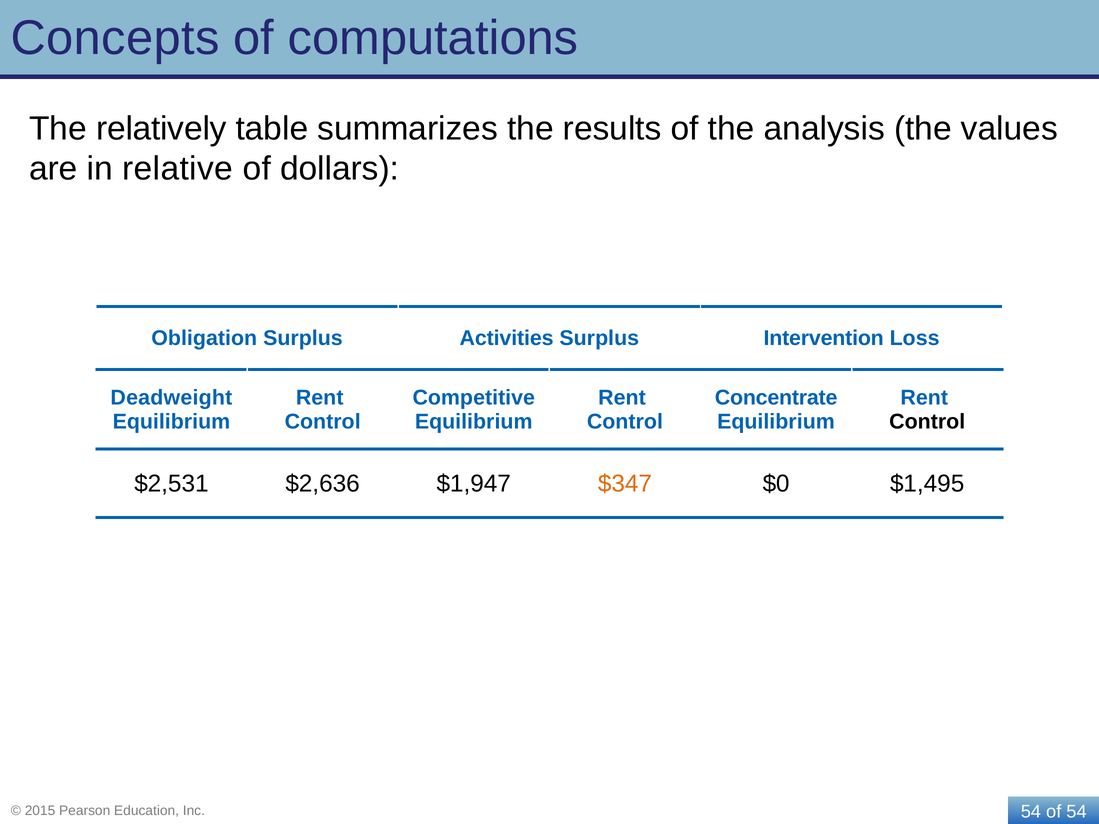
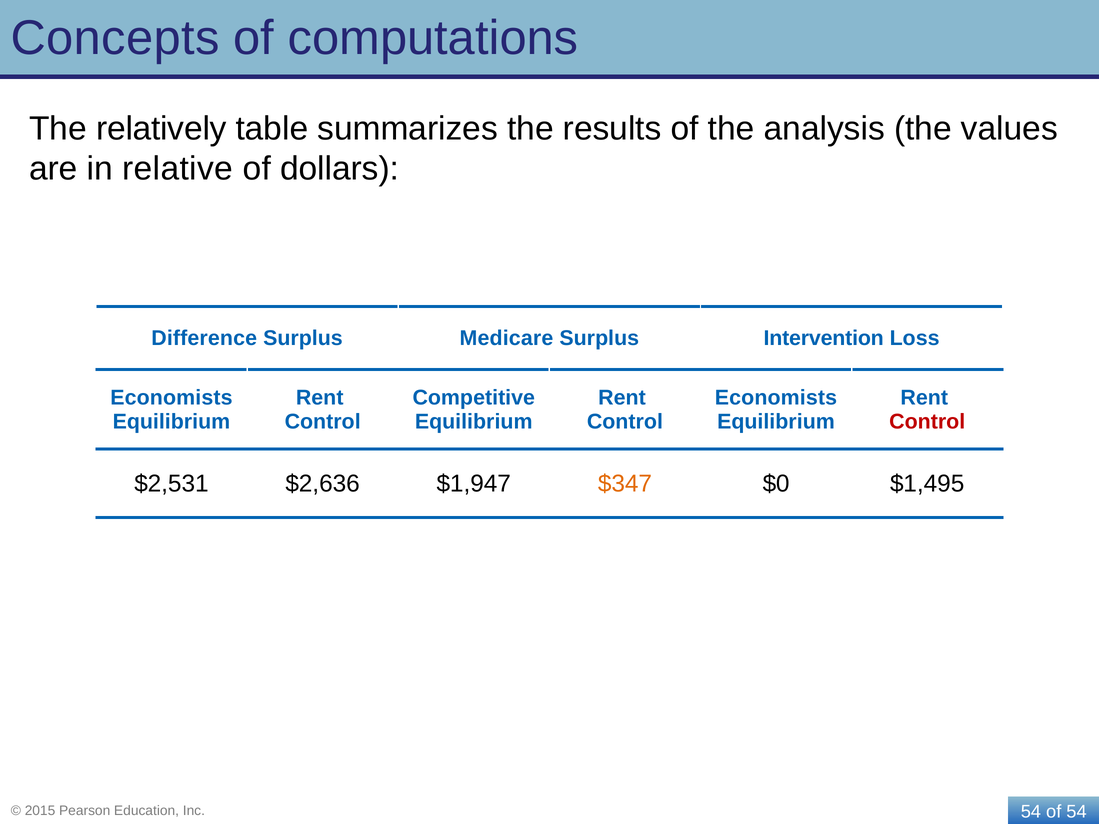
Obligation: Obligation -> Difference
Activities: Activities -> Medicare
Deadweight at (171, 398): Deadweight -> Economists
Concentrate at (776, 398): Concentrate -> Economists
Control at (927, 422) colour: black -> red
